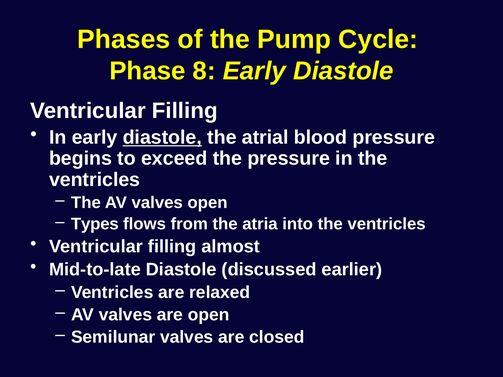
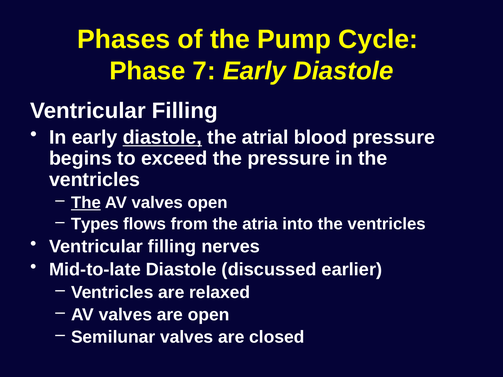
8: 8 -> 7
The at (86, 203) underline: none -> present
almost: almost -> nerves
